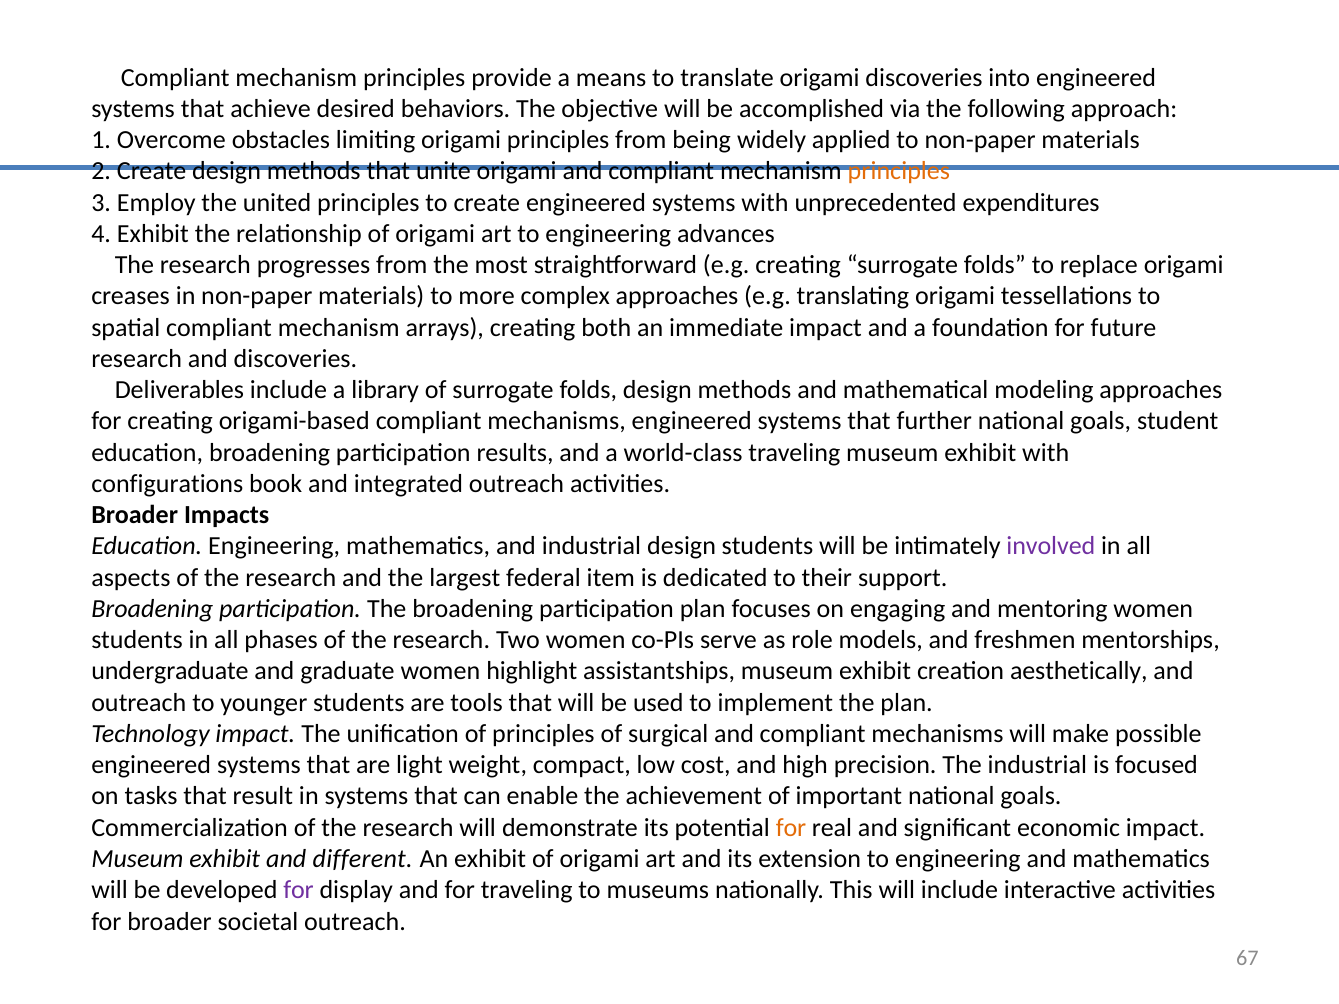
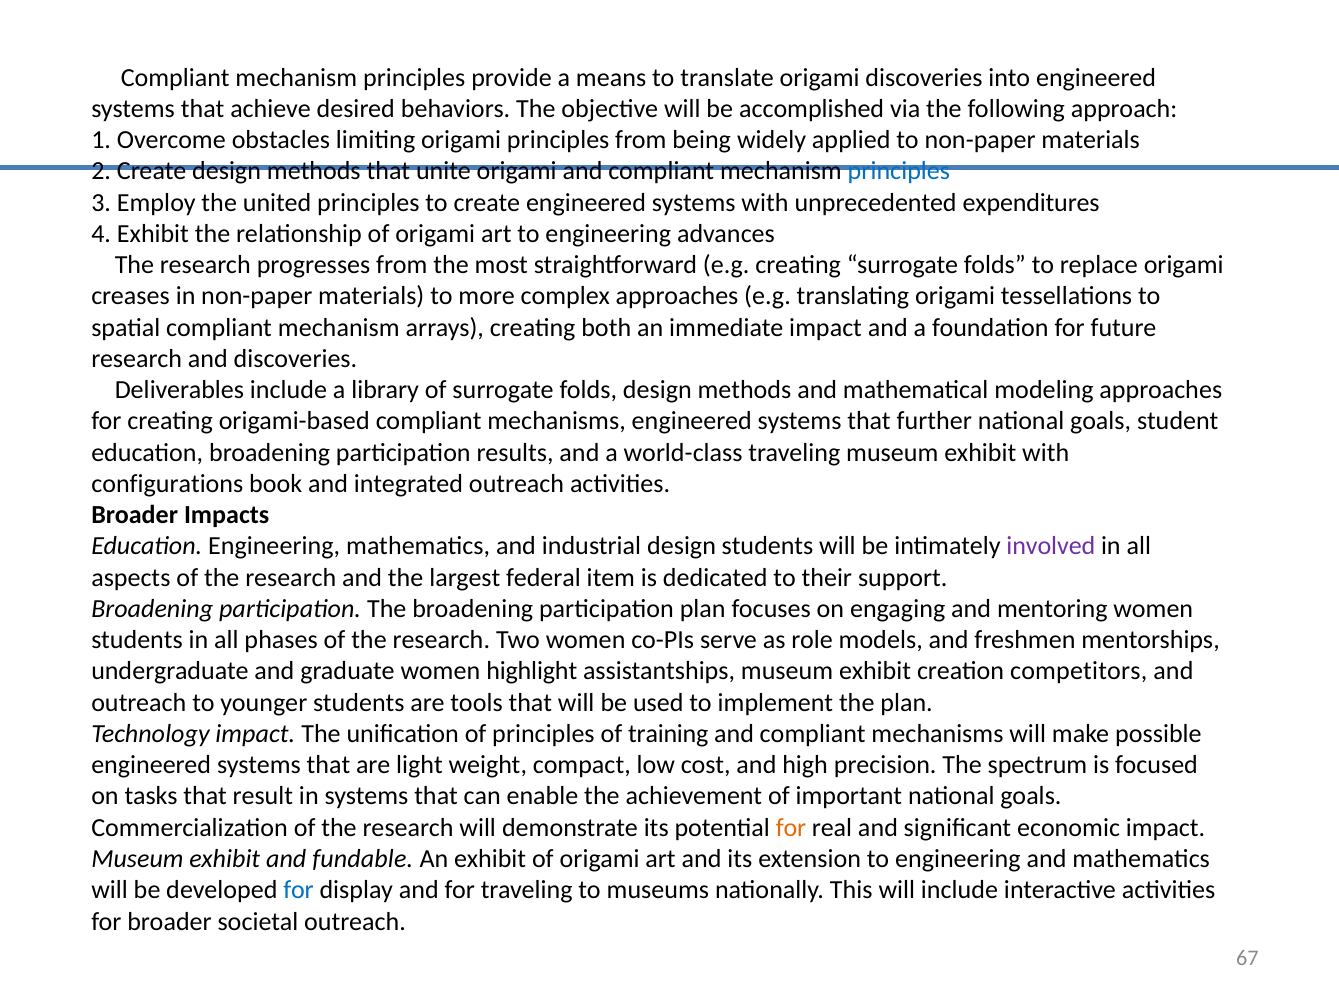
principles at (899, 171) colour: orange -> blue
aesthetically: aesthetically -> competitors
surgical: surgical -> training
The industrial: industrial -> spectrum
different: different -> fundable
for at (299, 890) colour: purple -> blue
